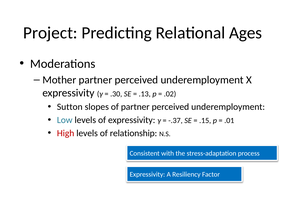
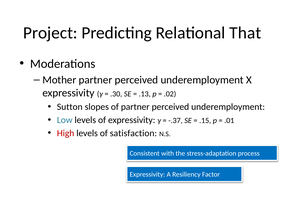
Ages: Ages -> That
relationship: relationship -> satisfaction
